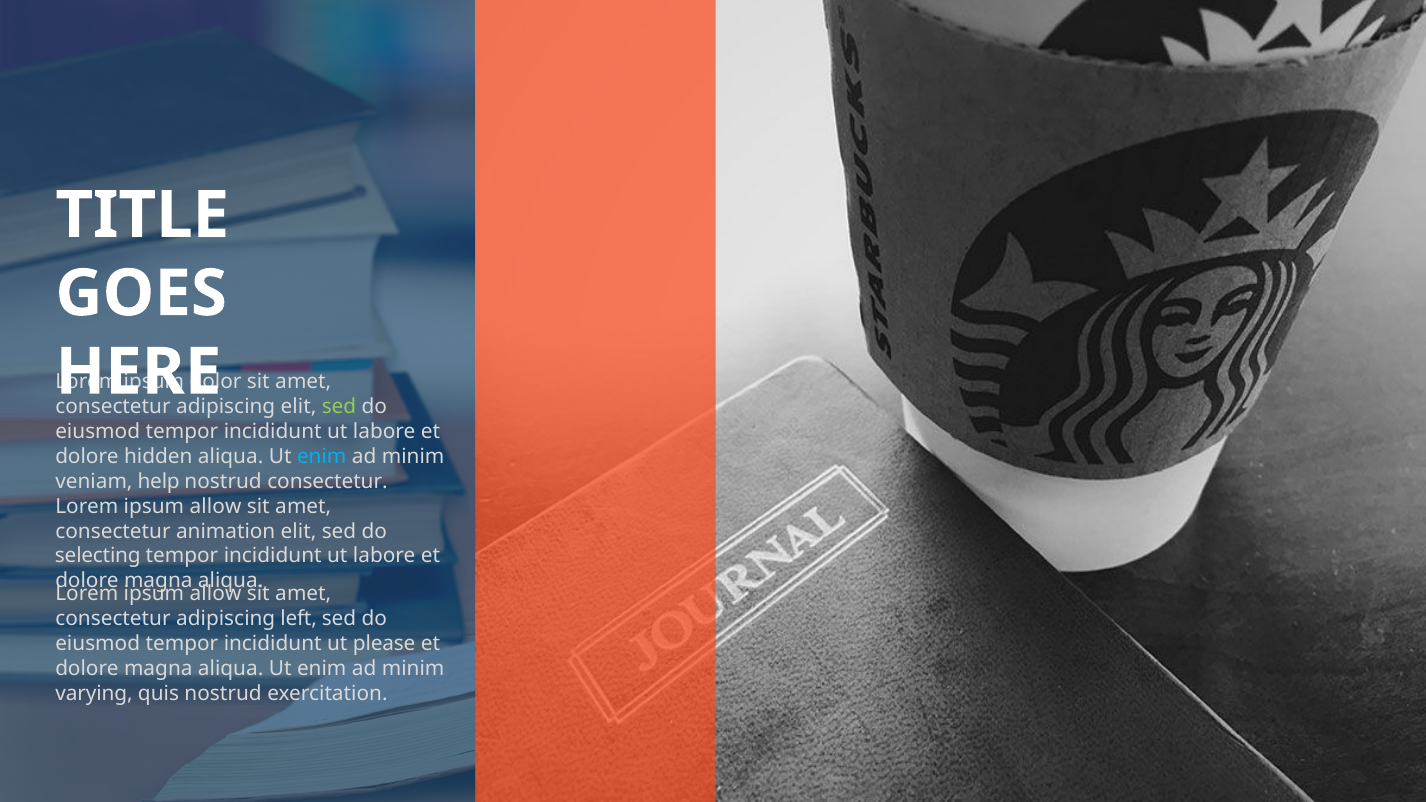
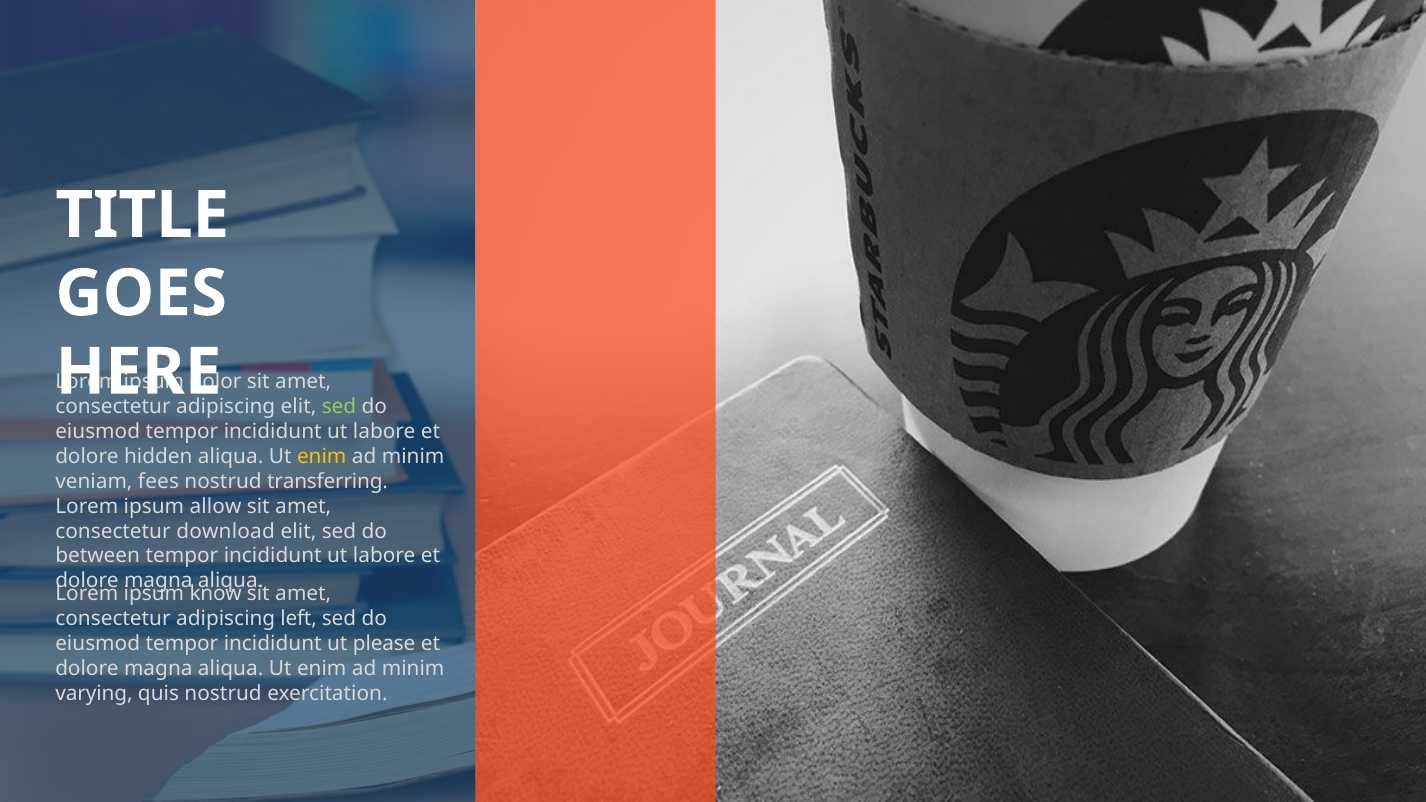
enim at (322, 456) colour: light blue -> yellow
help: help -> fees
nostrud consectetur: consectetur -> transferring
animation: animation -> download
selecting: selecting -> between
allow at (215, 594): allow -> know
